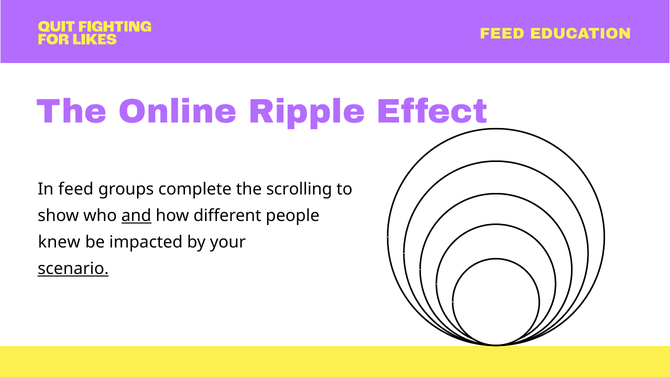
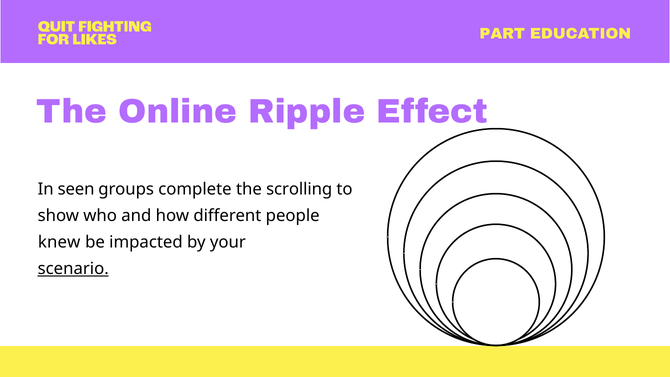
FEED at (502, 34): FEED -> PART
In feed: feed -> seen
and underline: present -> none
